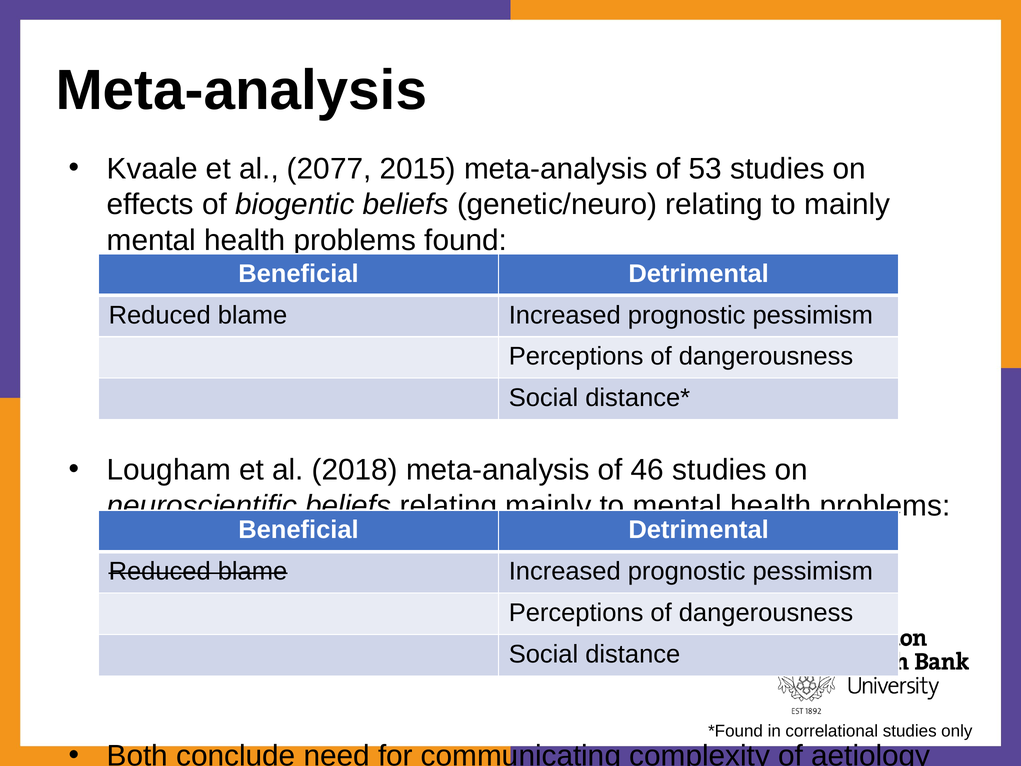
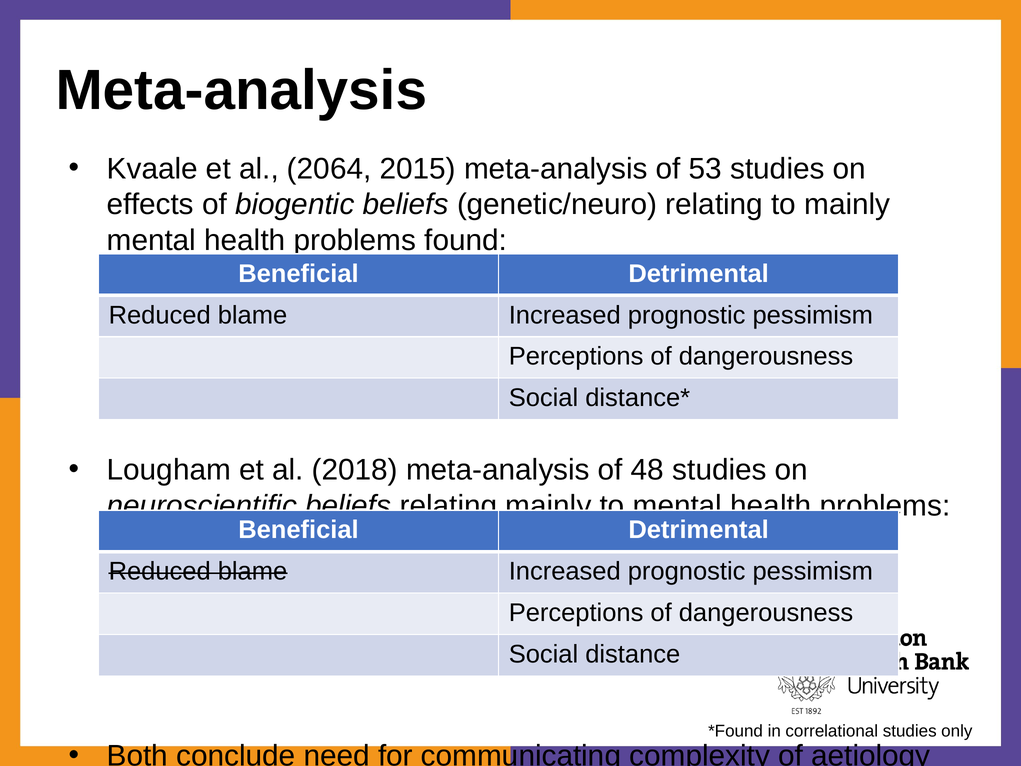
2077: 2077 -> 2064
46: 46 -> 48
